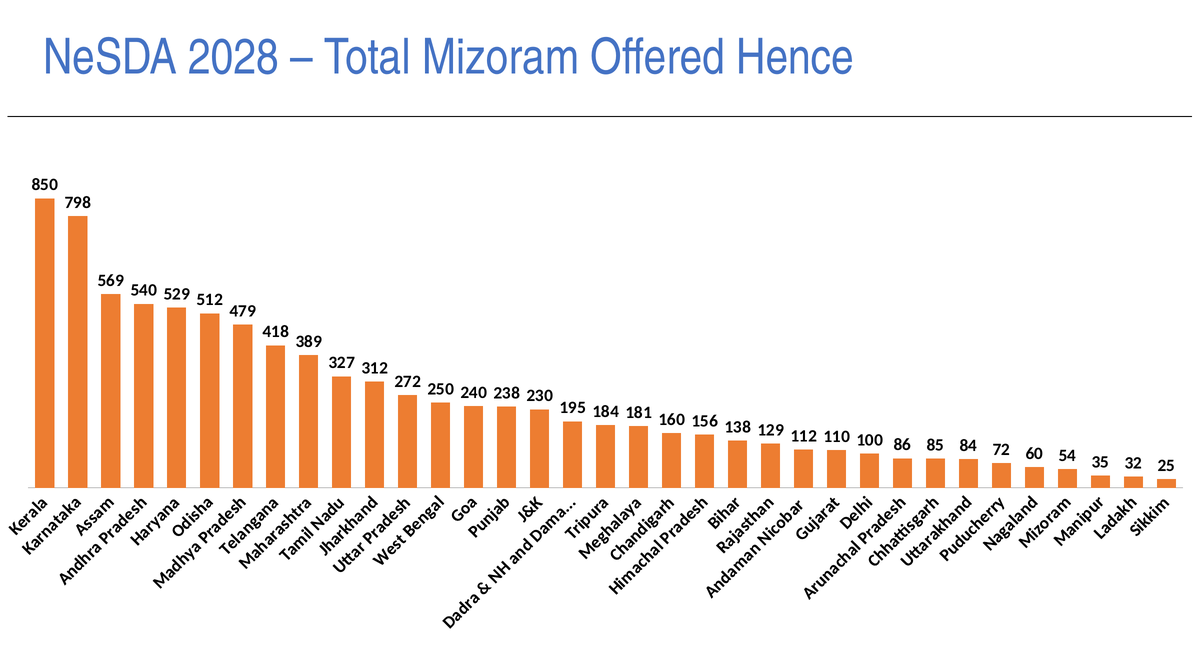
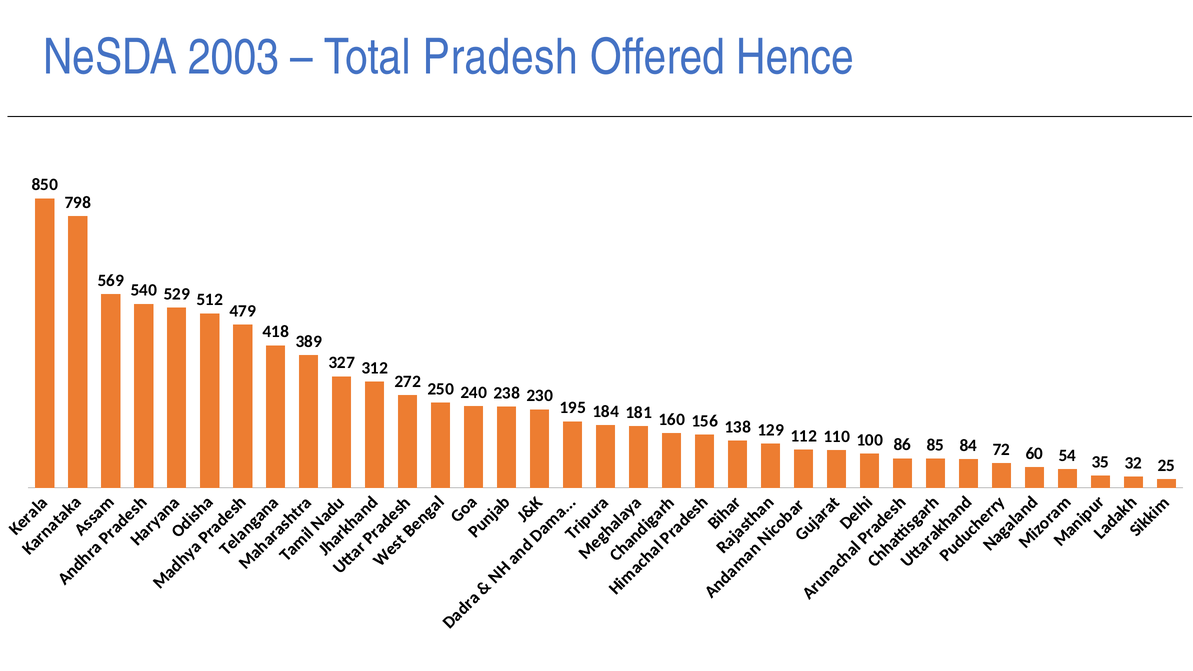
2028: 2028 -> 2003
Mizoram: Mizoram -> Pradesh
